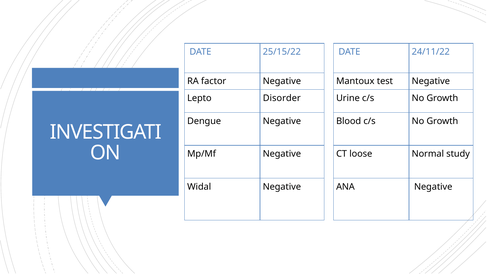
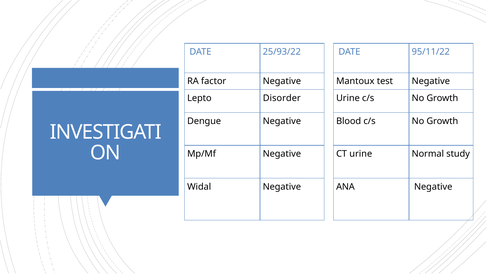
25/15/22: 25/15/22 -> 25/93/22
24/11/22: 24/11/22 -> 95/11/22
CT loose: loose -> urine
